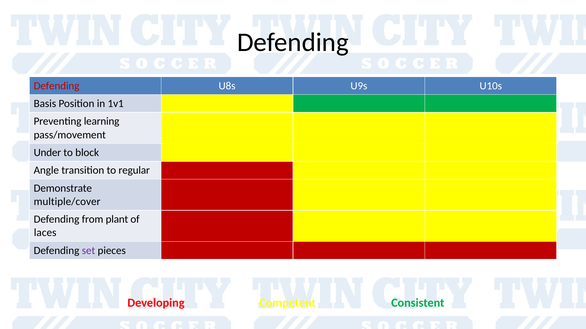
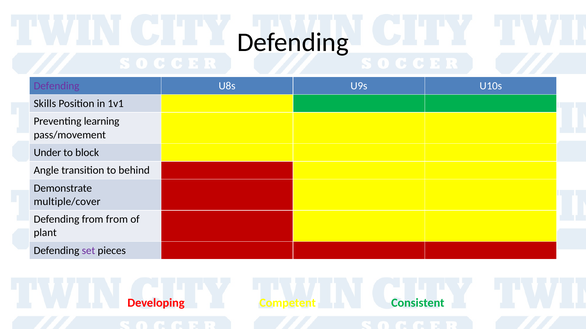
Defending at (57, 86) colour: red -> purple
Basis: Basis -> Skills
regular: regular -> behind
from plant: plant -> from
laces: laces -> plant
